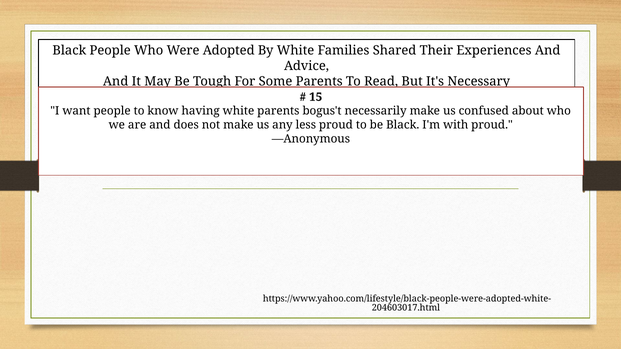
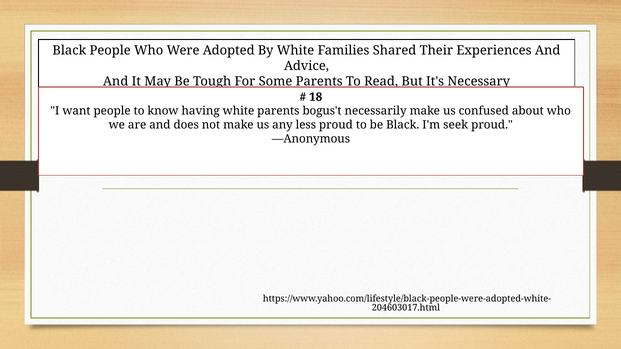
15: 15 -> 18
with: with -> seek
